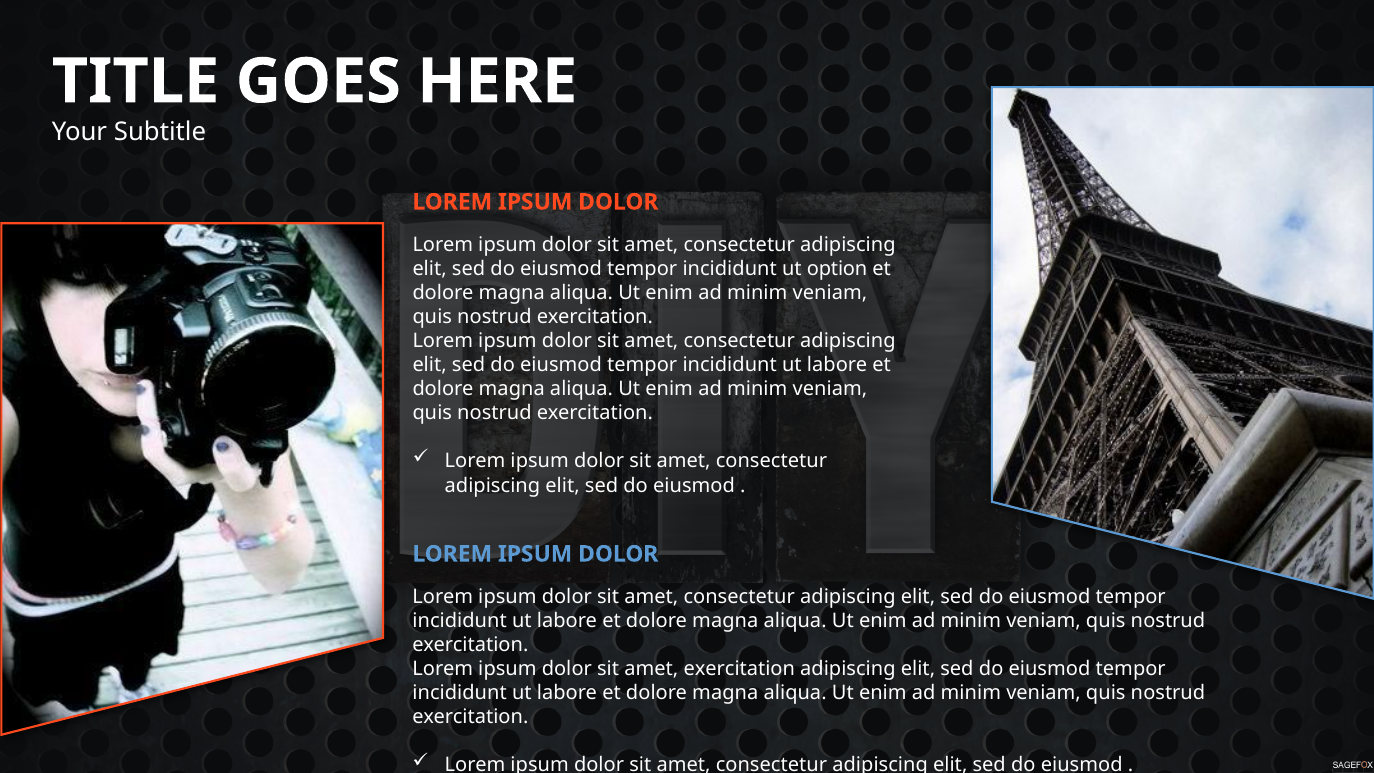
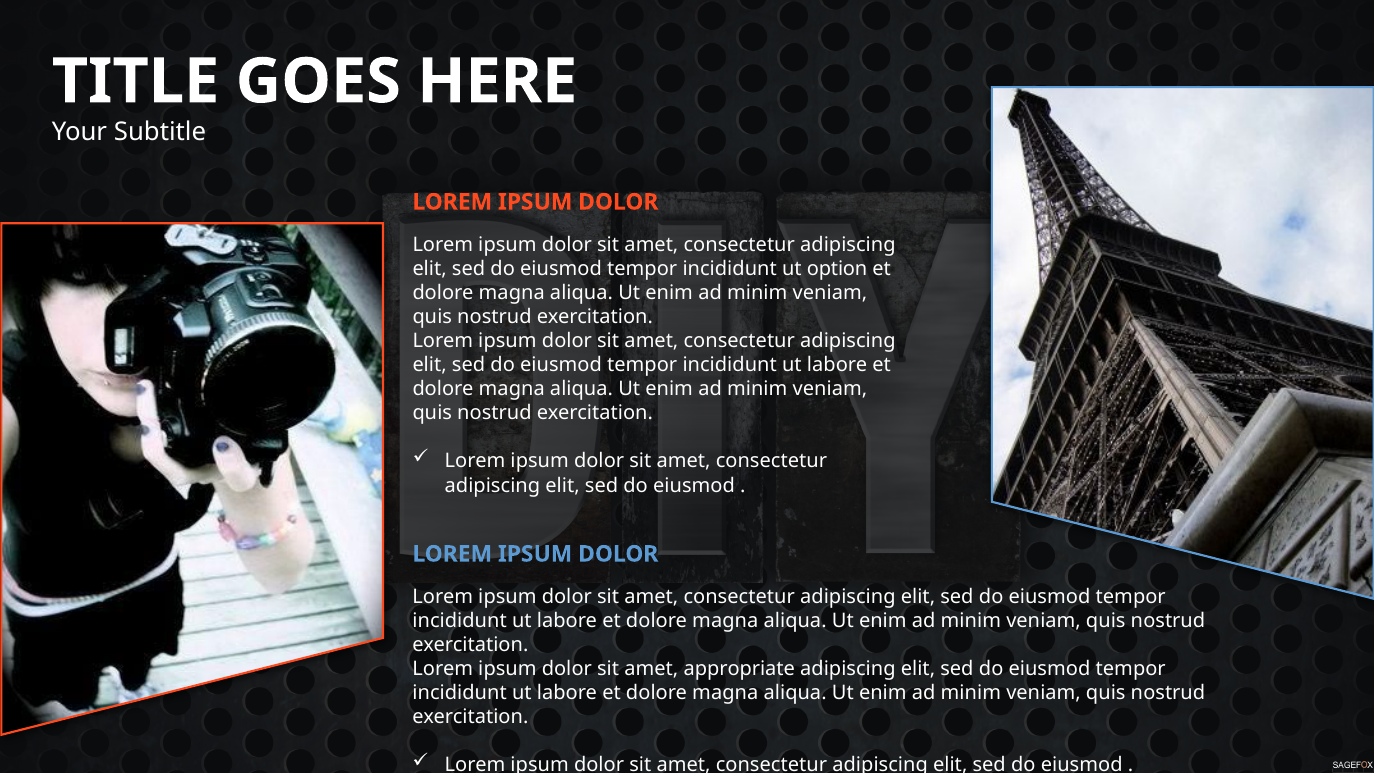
amet exercitation: exercitation -> appropriate
